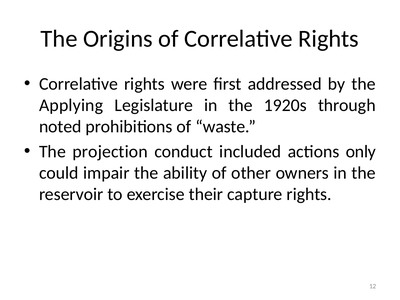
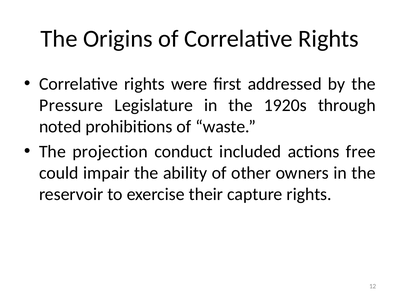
Applying: Applying -> Pressure
only: only -> free
